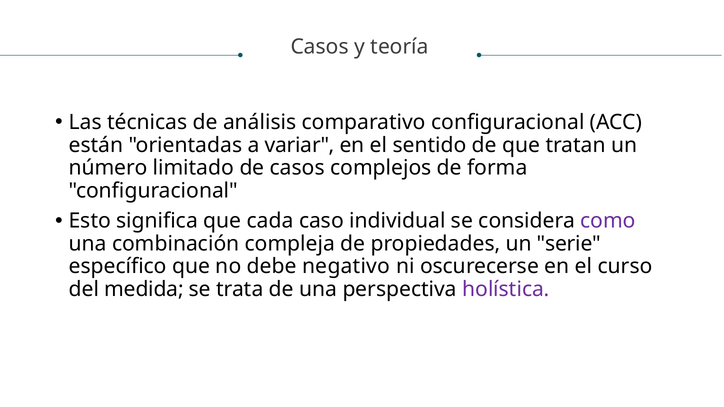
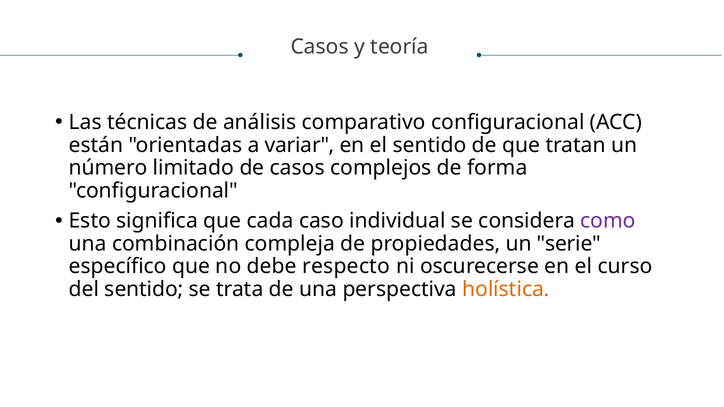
negativo: negativo -> respecto
del medida: medida -> sentido
holística colour: purple -> orange
